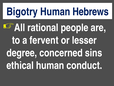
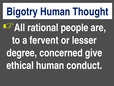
Hebrews: Hebrews -> Thought
sins: sins -> give
